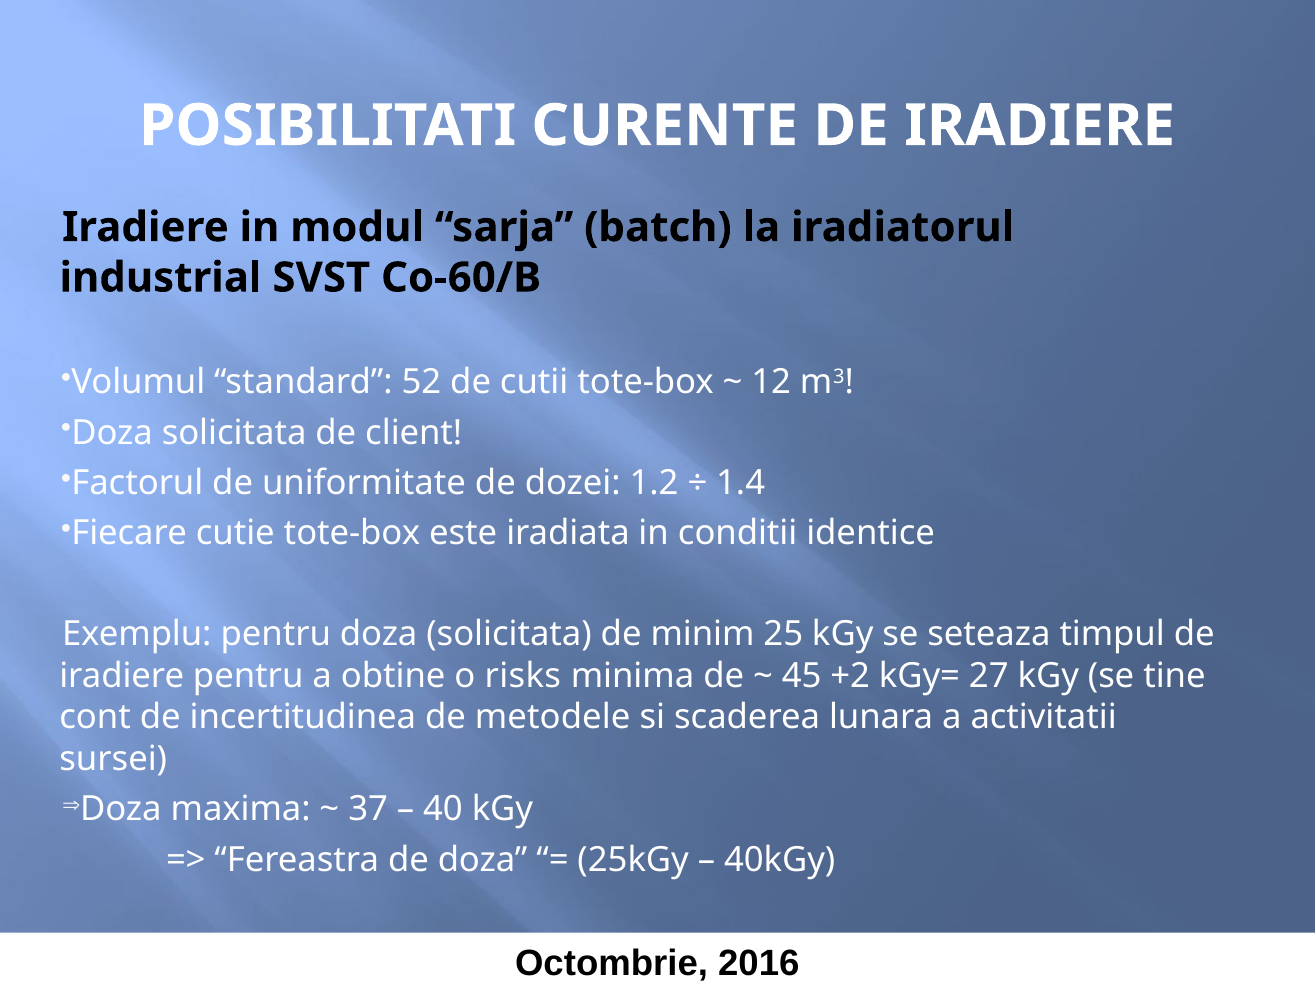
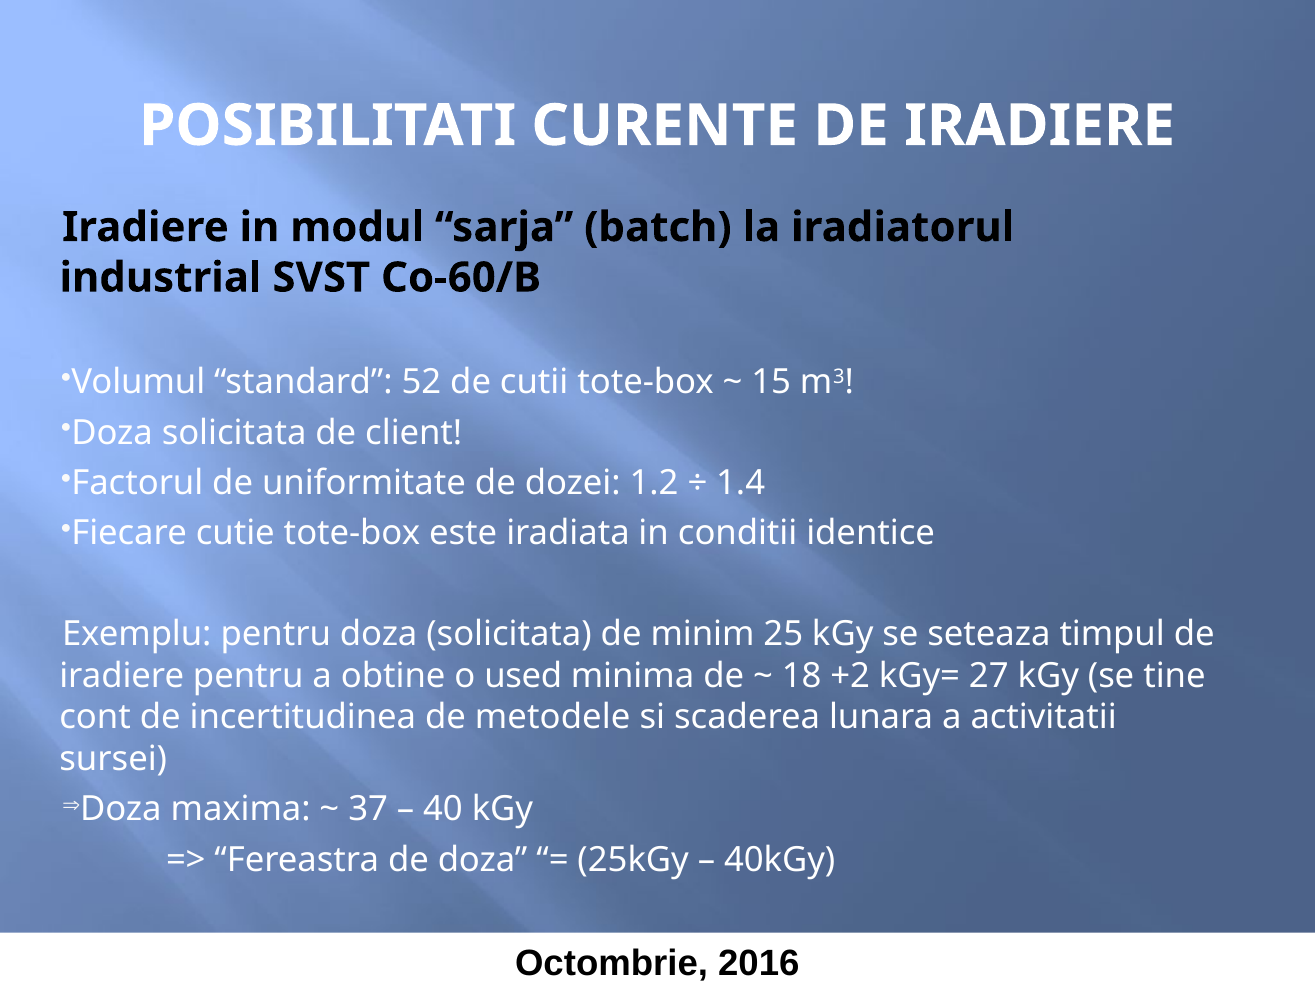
12: 12 -> 15
risks: risks -> used
45: 45 -> 18
